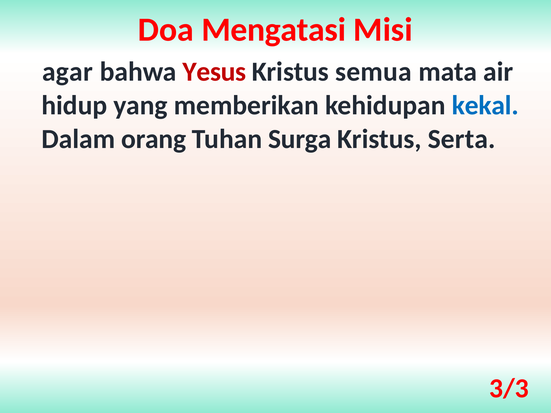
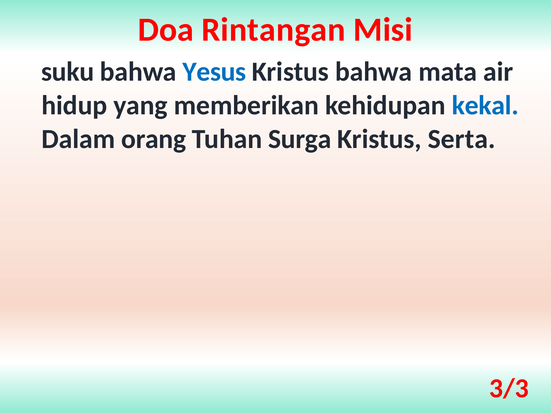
Mengatasi: Mengatasi -> Rintangan
agar: agar -> suku
Yesus colour: red -> blue
Kristus semua: semua -> bahwa
